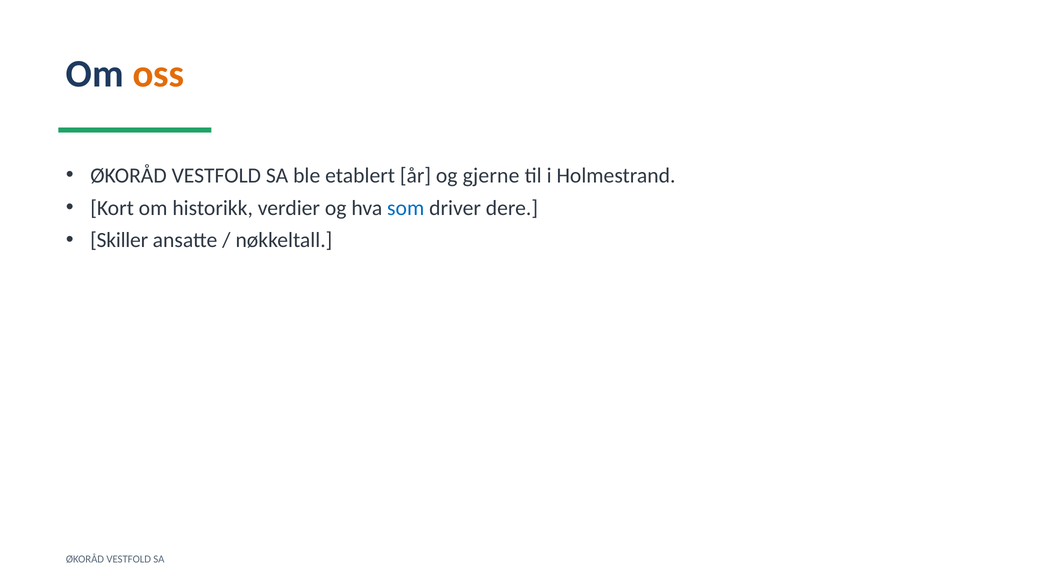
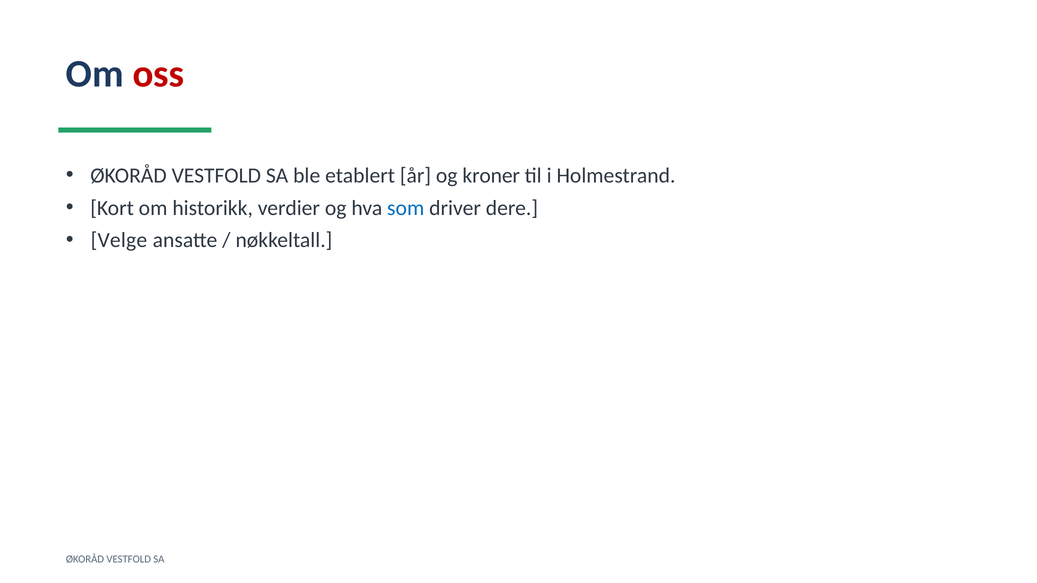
oss colour: orange -> red
gjerne: gjerne -> kroner
Skiller: Skiller -> Velge
